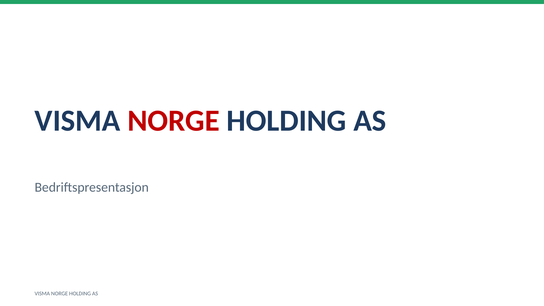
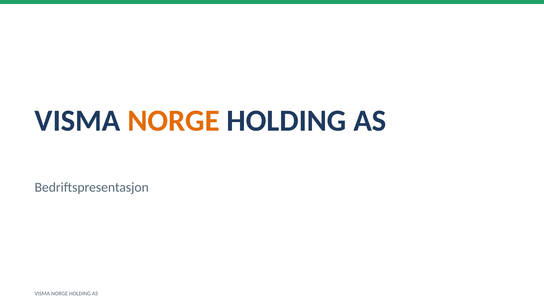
NORGE at (174, 121) colour: red -> orange
